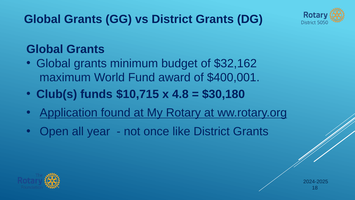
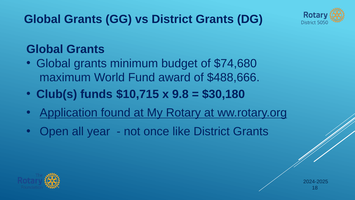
$32,162: $32,162 -> $74,680
$400,001: $400,001 -> $488,666
4.8: 4.8 -> 9.8
